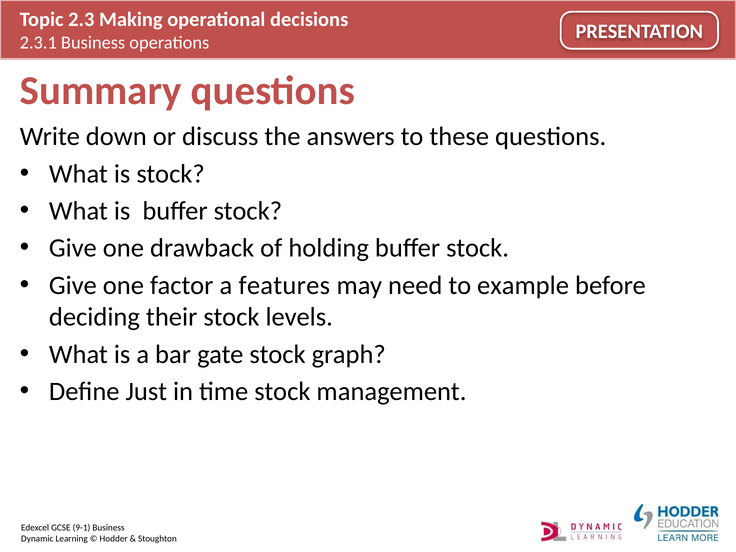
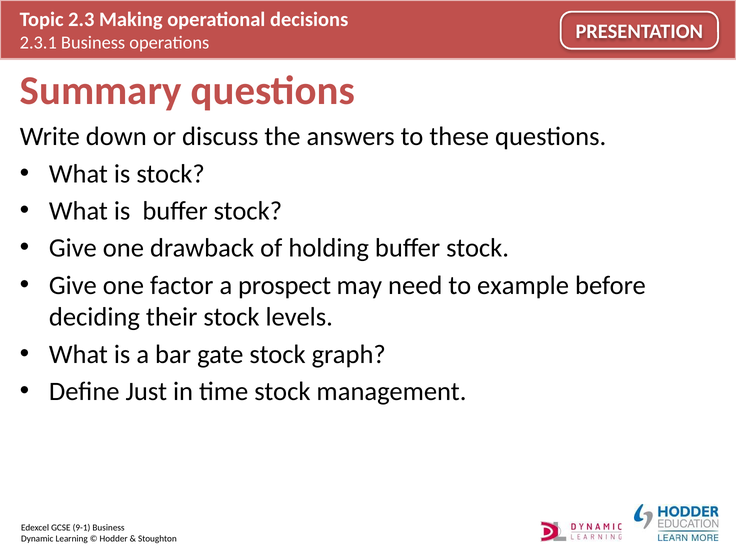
features: features -> prospect
